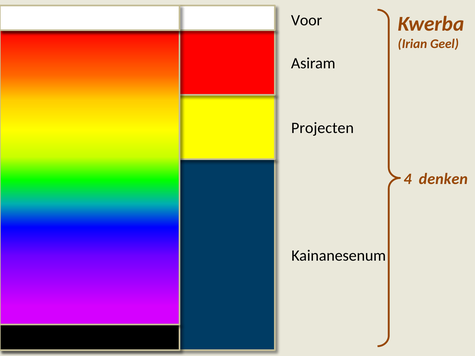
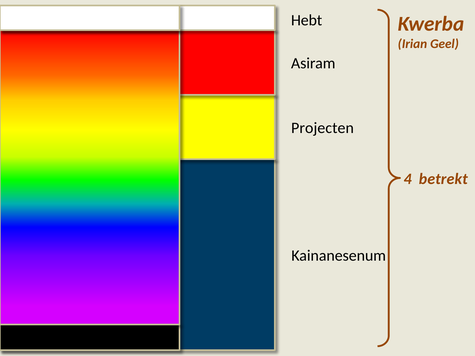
Voor: Voor -> Hebt
denken: denken -> betrekt
